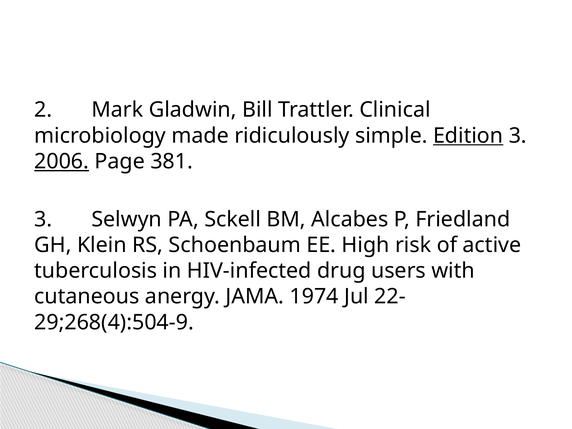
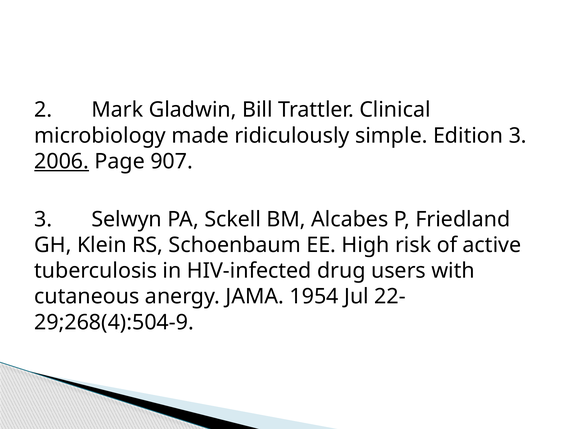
Edition underline: present -> none
381: 381 -> 907
1974: 1974 -> 1954
